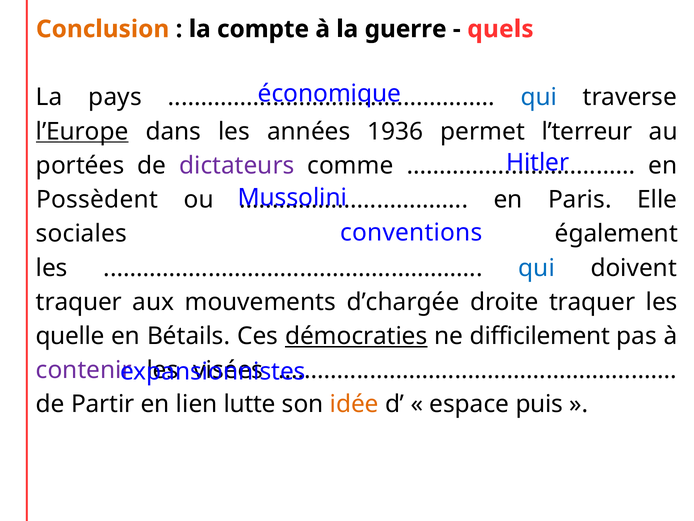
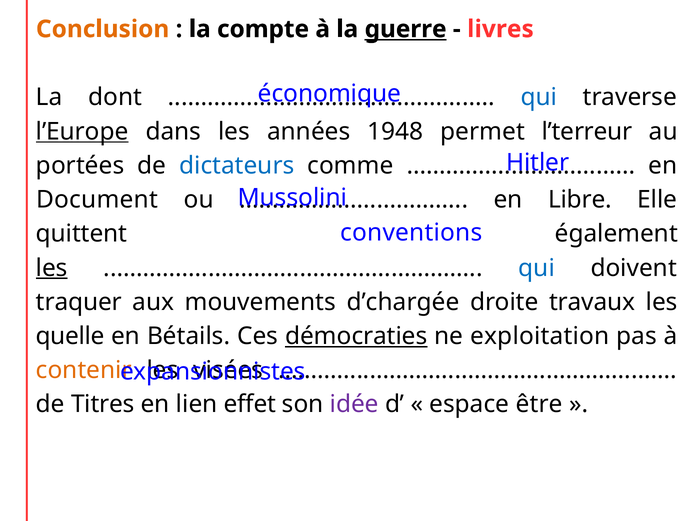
guerre underline: none -> present
quels: quels -> livres
pays: pays -> dont
1936: 1936 -> 1948
dictateurs colour: purple -> blue
Possèdent: Possèdent -> Document
Paris: Paris -> Libre
sociales: sociales -> quittent
les at (52, 268) underline: none -> present
droite traquer: traquer -> travaux
difficilement: difficilement -> exploitation
contenir colour: purple -> orange
Partir: Partir -> Titres
lutte: lutte -> effet
idée colour: orange -> purple
puis: puis -> être
